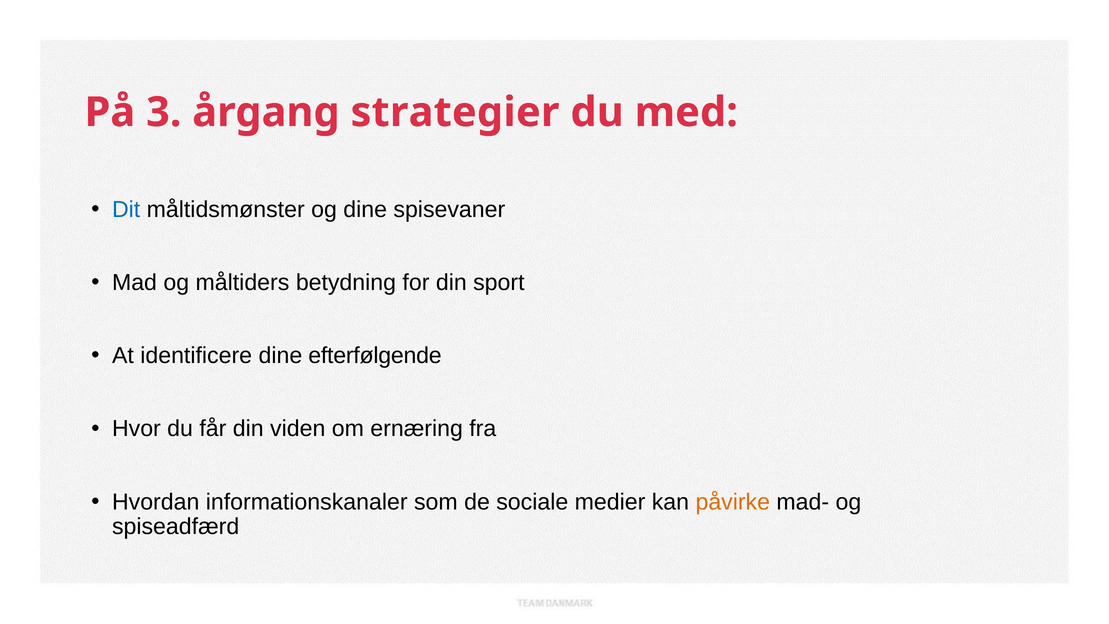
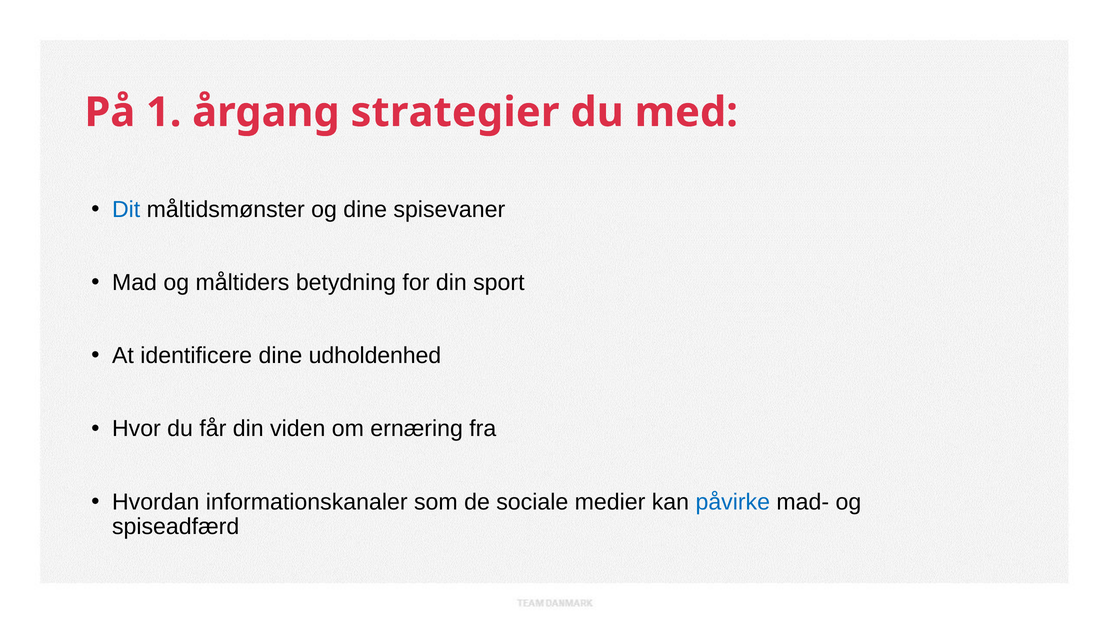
3: 3 -> 1
efterfølgende: efterfølgende -> udholdenhed
påvirke colour: orange -> blue
